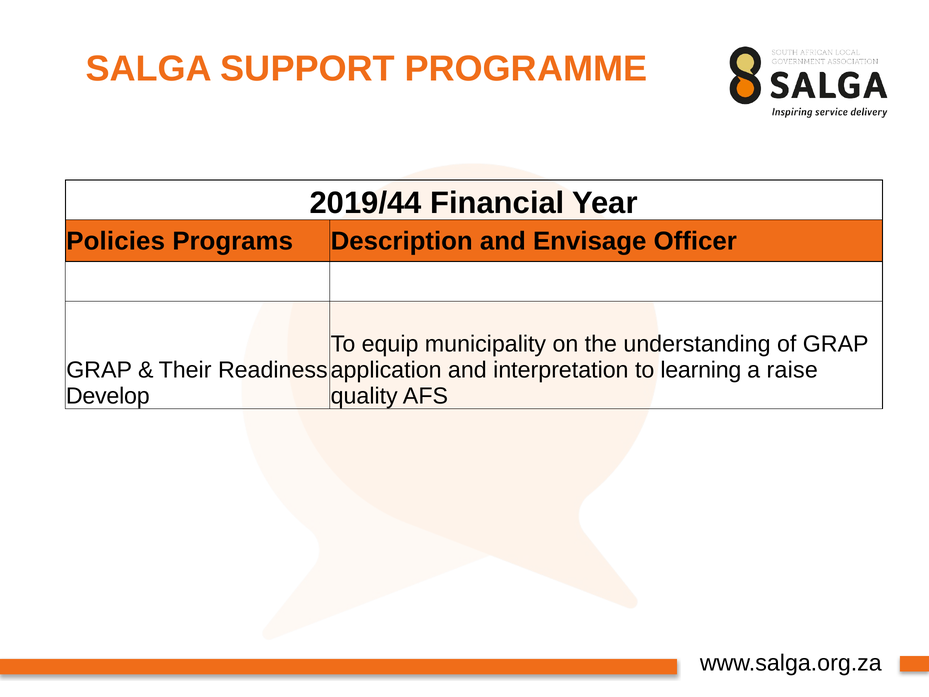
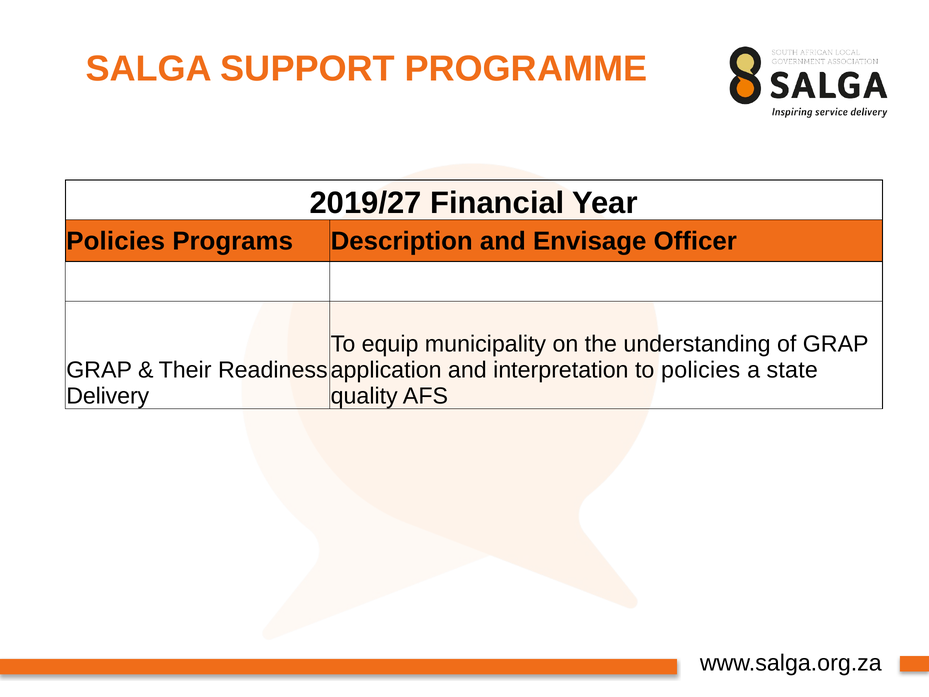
2019/44: 2019/44 -> 2019/27
to learning: learning -> policies
raise: raise -> state
Develop: Develop -> Delivery
